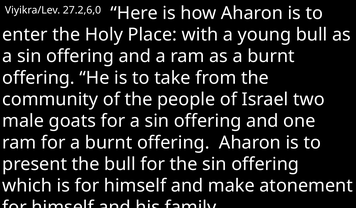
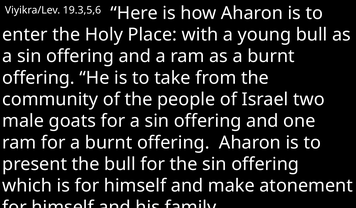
27.2,6,0: 27.2,6,0 -> 19.3,5,6
